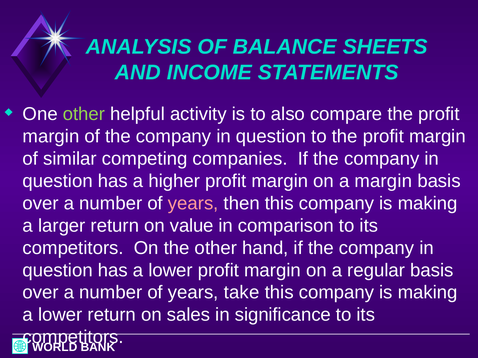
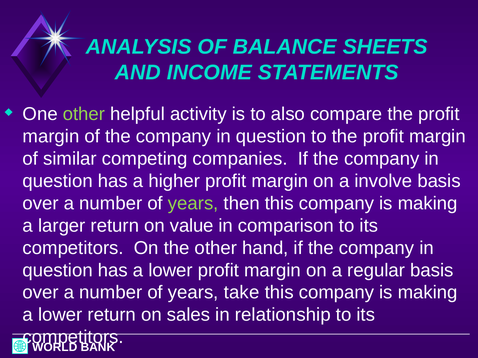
a margin: margin -> involve
years at (193, 204) colour: pink -> light green
significance: significance -> relationship
